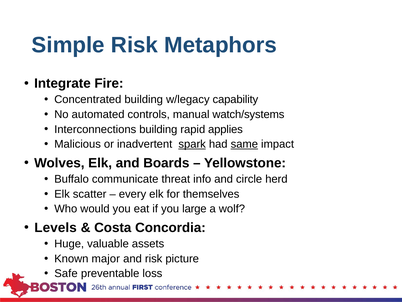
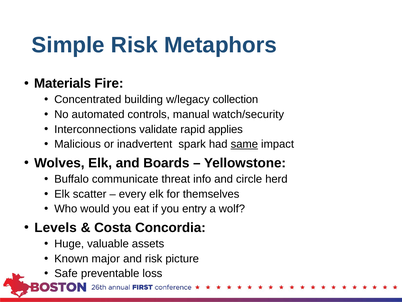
Integrate: Integrate -> Materials
capability: capability -> collection
watch/systems: watch/systems -> watch/security
Interconnections building: building -> validate
spark underline: present -> none
large: large -> entry
